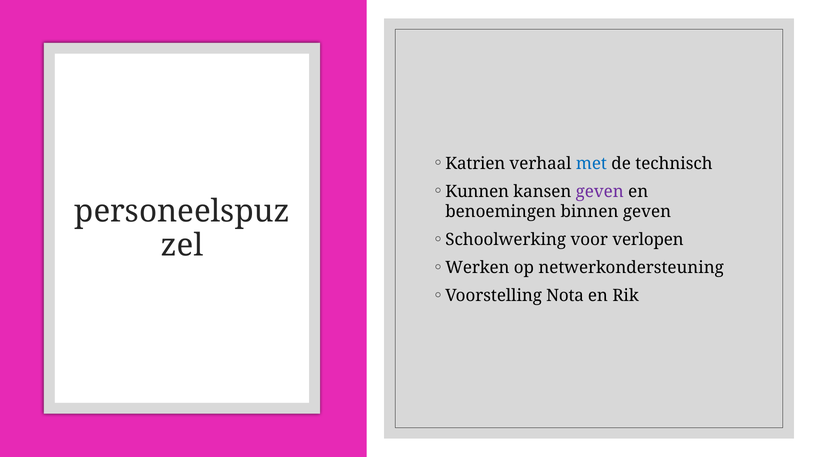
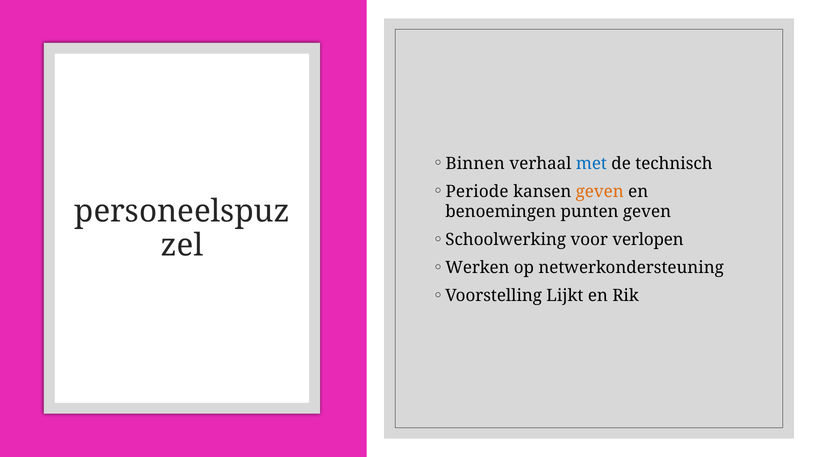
Katrien: Katrien -> Binnen
Kunnen: Kunnen -> Periode
geven at (600, 192) colour: purple -> orange
binnen: binnen -> punten
Nota: Nota -> Lijkt
